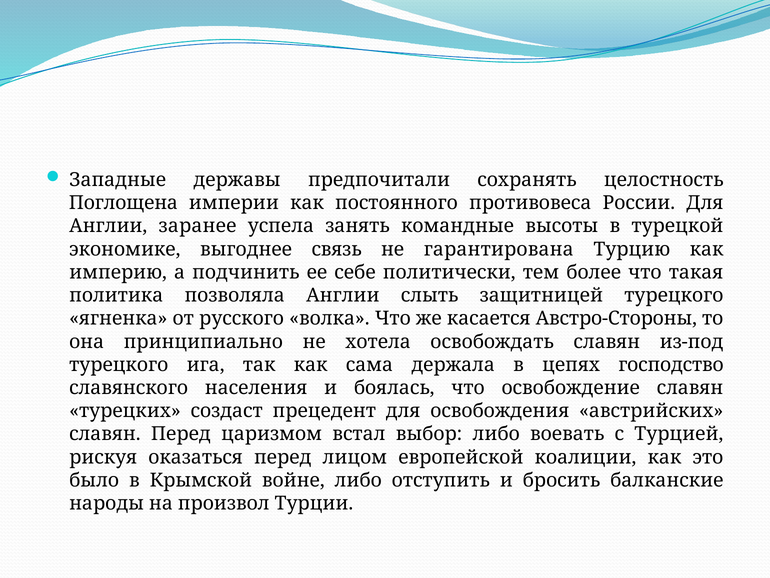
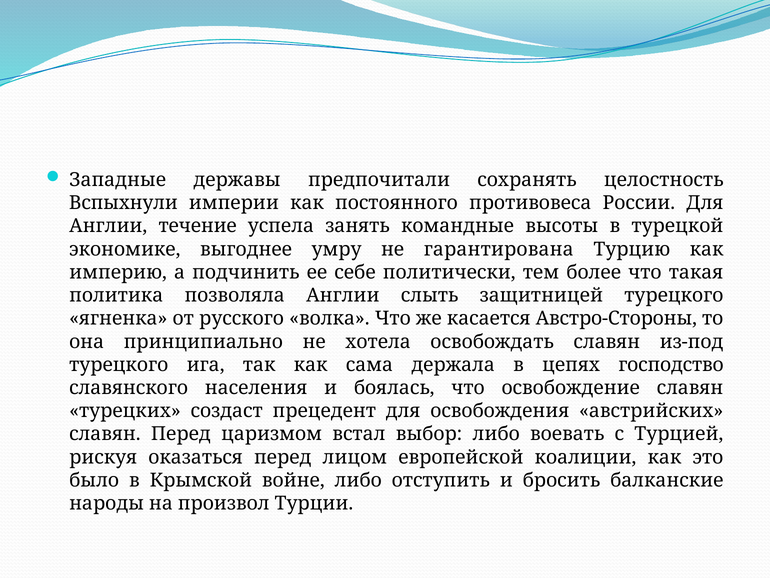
Поглощена: Поглощена -> Вспыхнули
заранее: заранее -> течение
связь: связь -> умру
